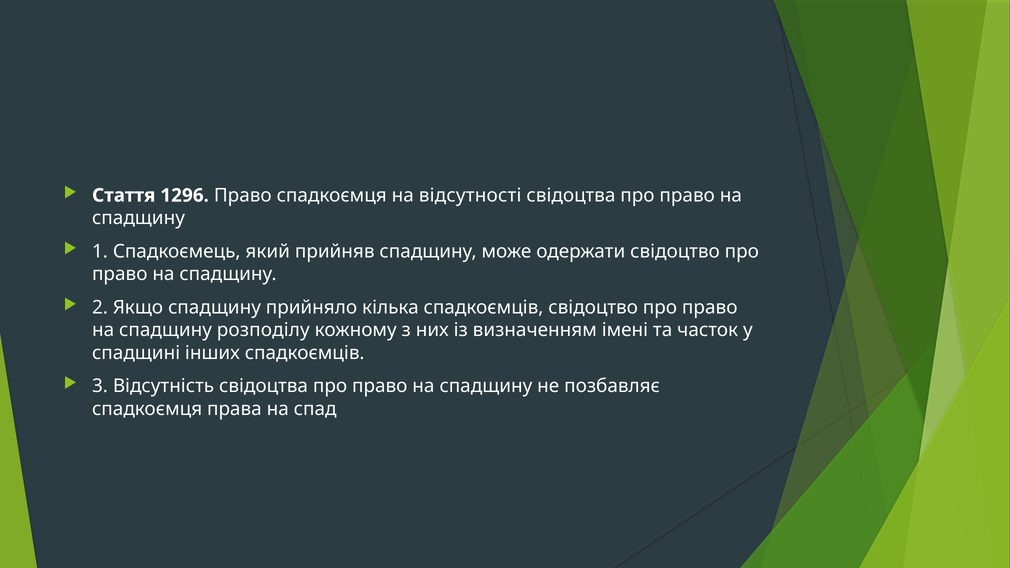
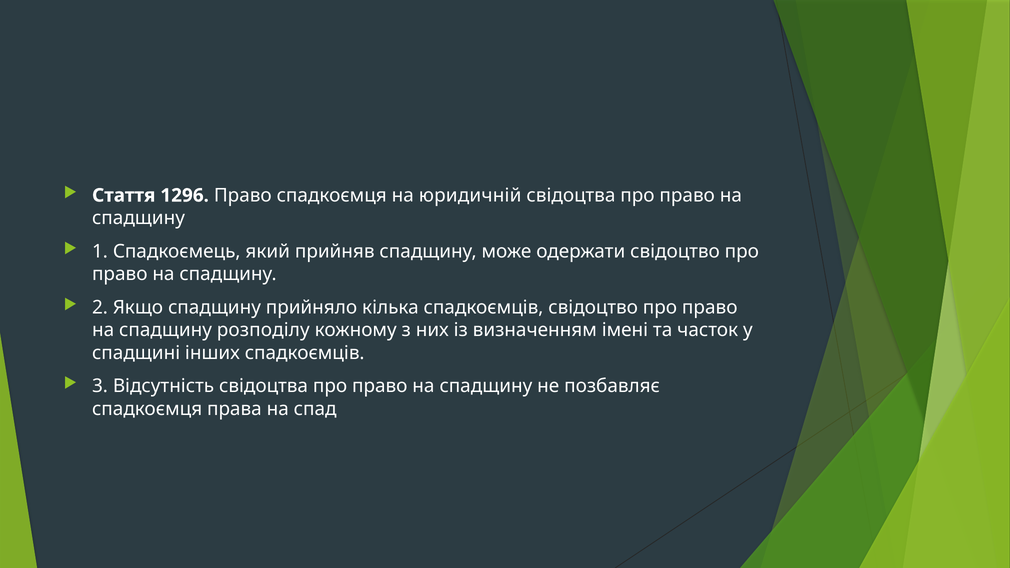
відсутності: відсутності -> юридичній
